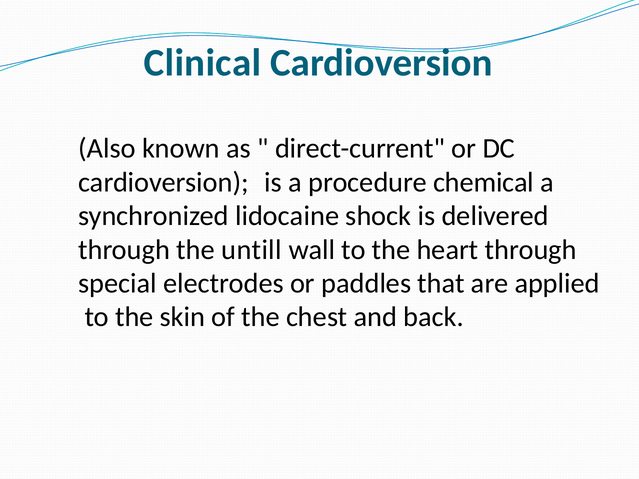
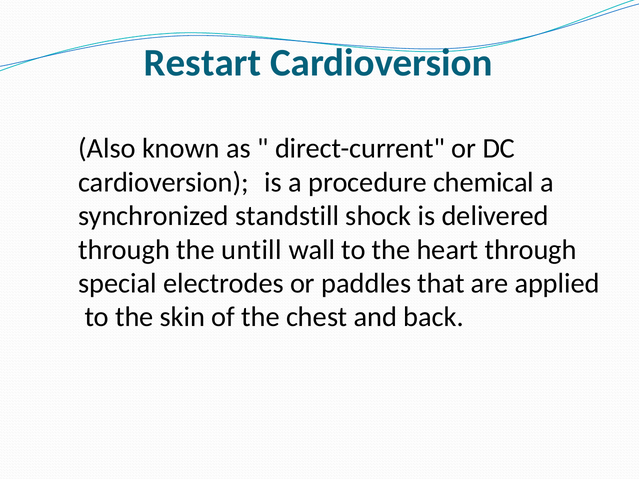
Clinical: Clinical -> Restart
lidocaine: lidocaine -> standstill
